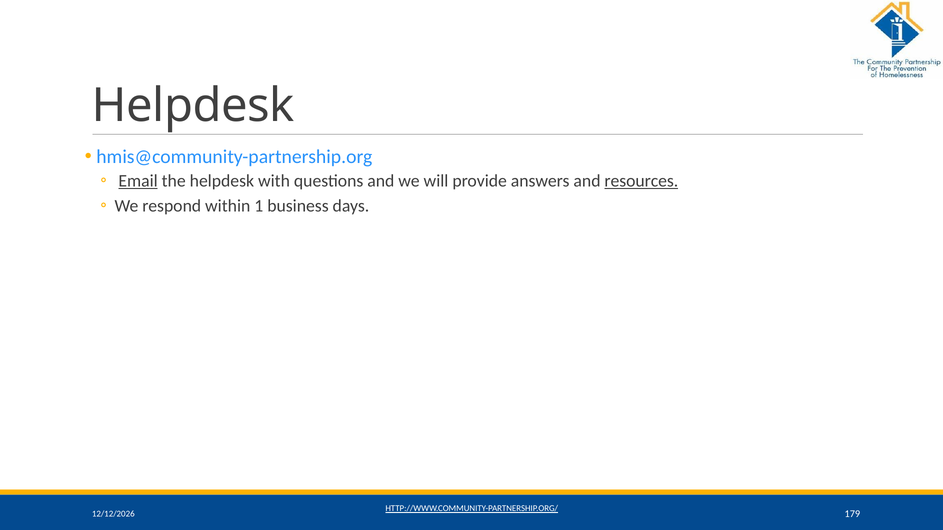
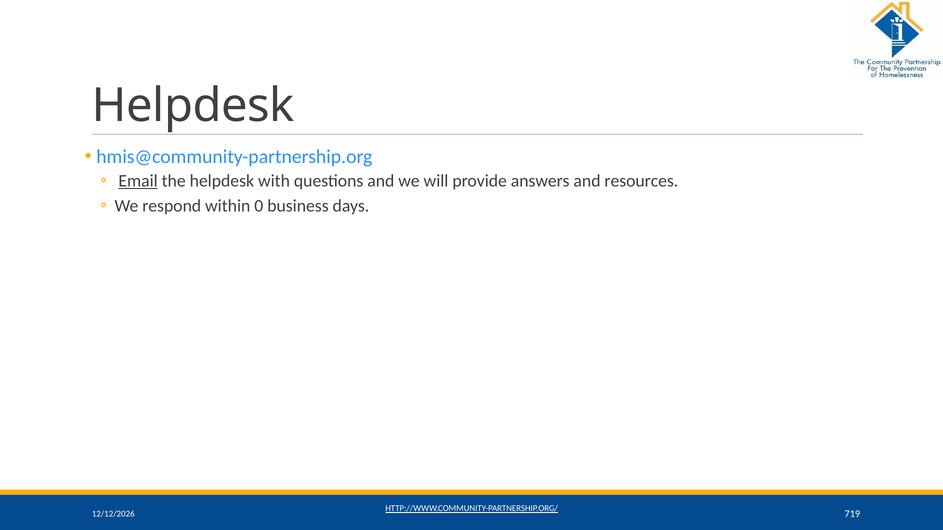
resources underline: present -> none
1: 1 -> 0
179: 179 -> 719
